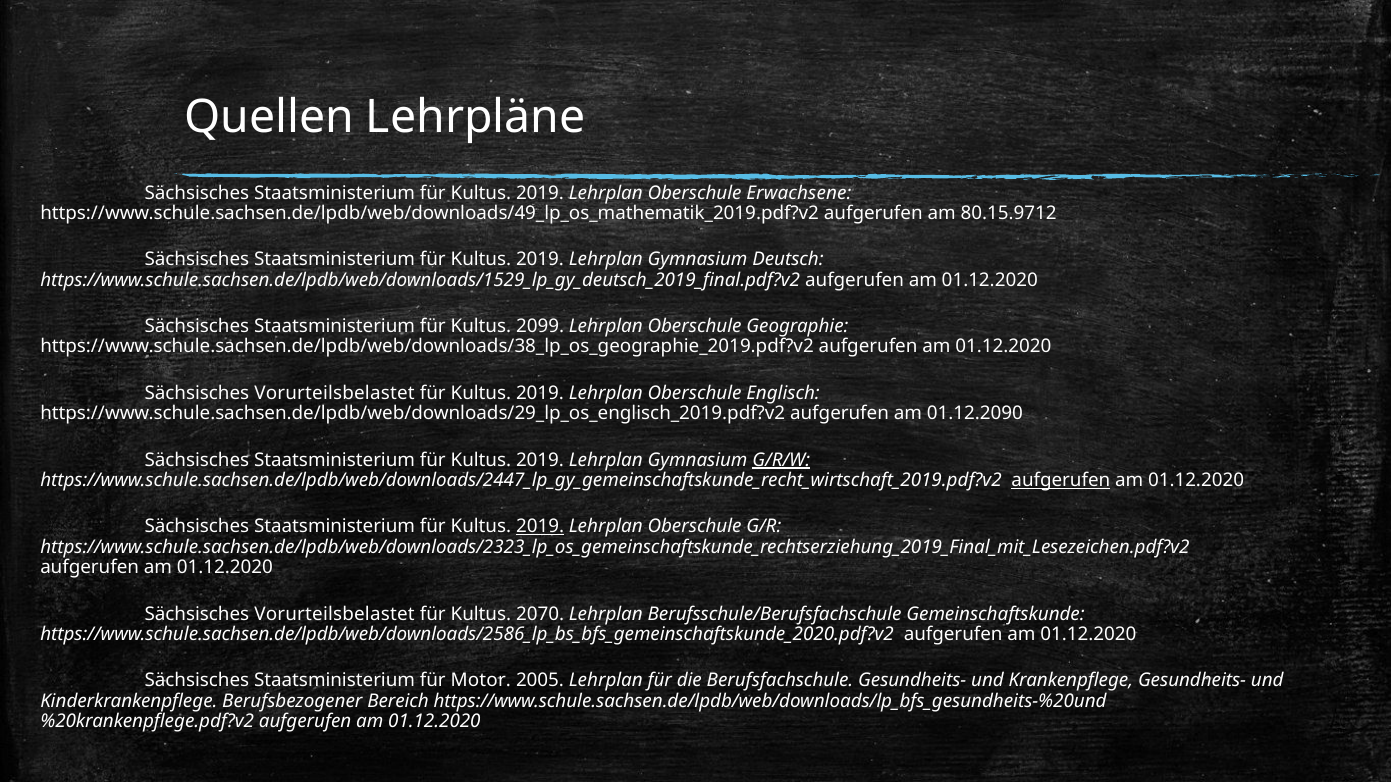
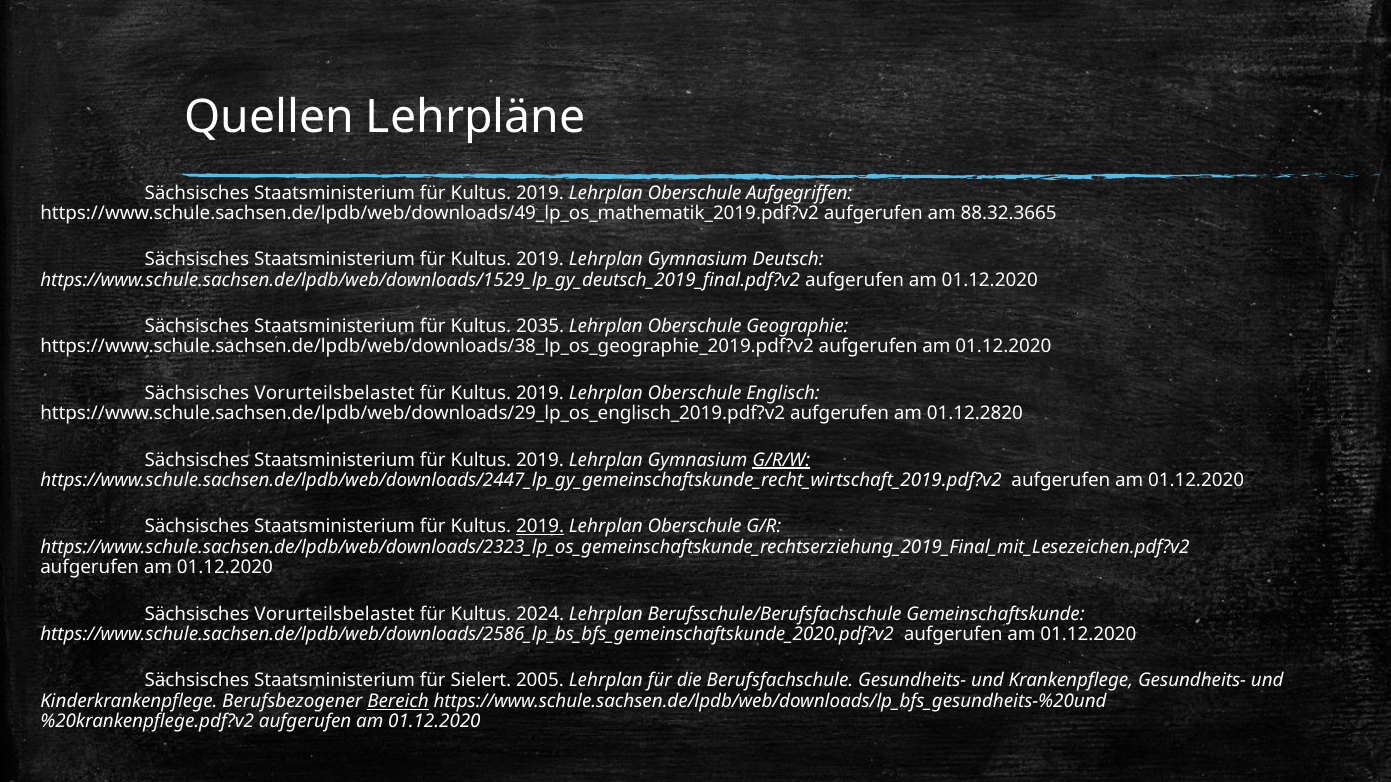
Erwachsene: Erwachsene -> Aufgegriffen
80.15.9712: 80.15.9712 -> 88.32.3665
2099: 2099 -> 2035
01.12.2090: 01.12.2090 -> 01.12.2820
aufgerufen at (1061, 481) underline: present -> none
2070: 2070 -> 2024
Motor: Motor -> Sielert
Bereich underline: none -> present
